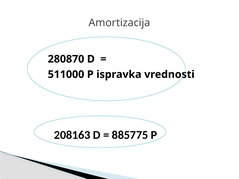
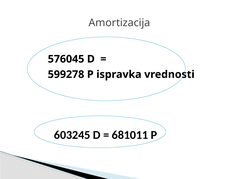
280870: 280870 -> 576045
511000: 511000 -> 599278
208163: 208163 -> 603245
885775: 885775 -> 681011
